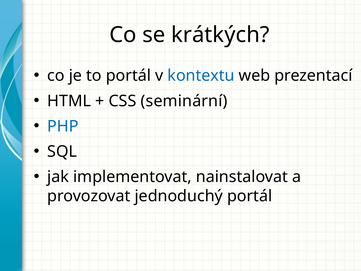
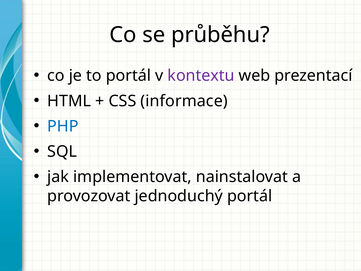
krátkých: krátkých -> průběhu
kontextu colour: blue -> purple
seminární: seminární -> informace
